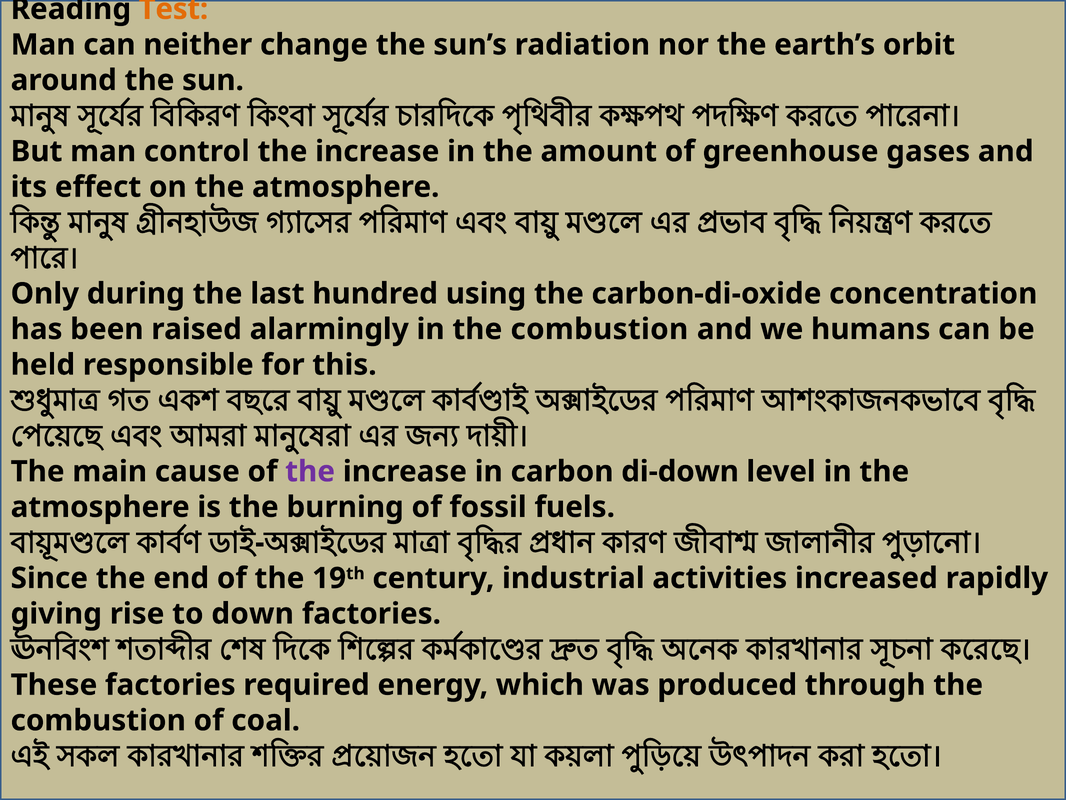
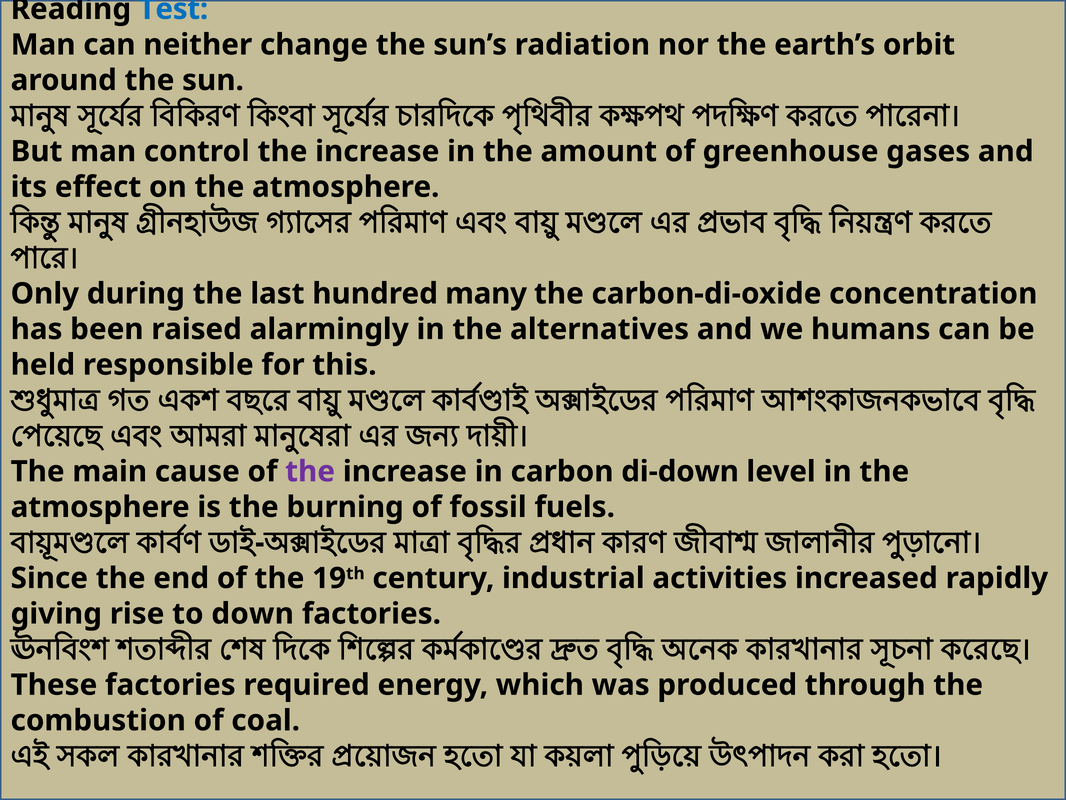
Test colour: orange -> blue
using: using -> many
in the combustion: combustion -> alternatives
